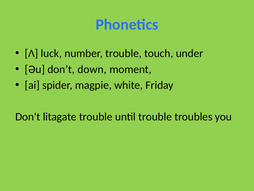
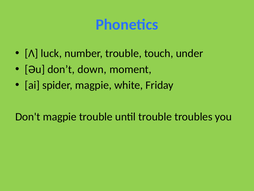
Don't litagate: litagate -> magpie
